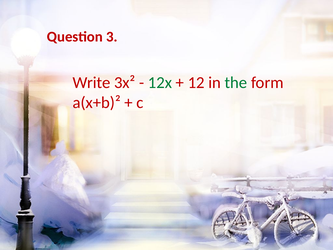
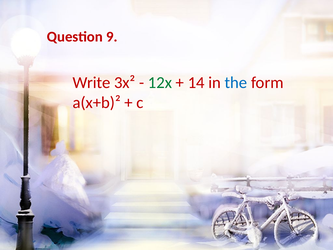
3: 3 -> 9
12: 12 -> 14
the colour: green -> blue
